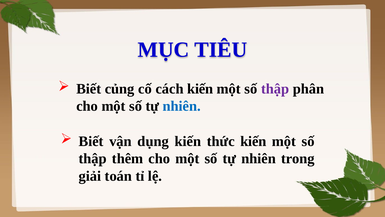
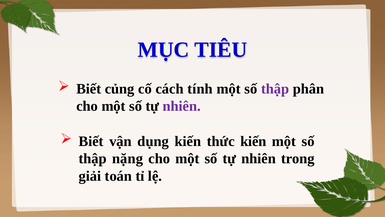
cách kiến: kiến -> tính
nhiên at (182, 106) colour: blue -> purple
thêm: thêm -> nặng
